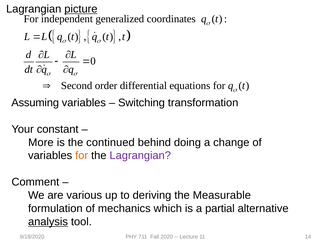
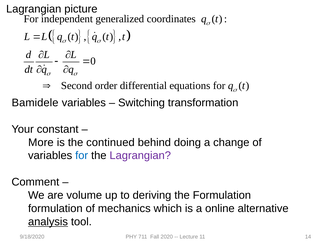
picture underline: present -> none
Assuming: Assuming -> Bamidele
for at (82, 156) colour: orange -> blue
various: various -> volume
the Measurable: Measurable -> Formulation
partial: partial -> online
